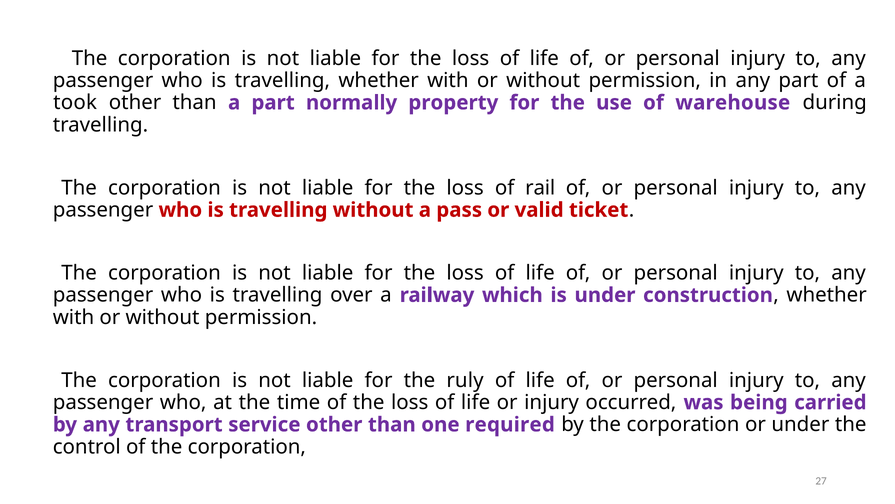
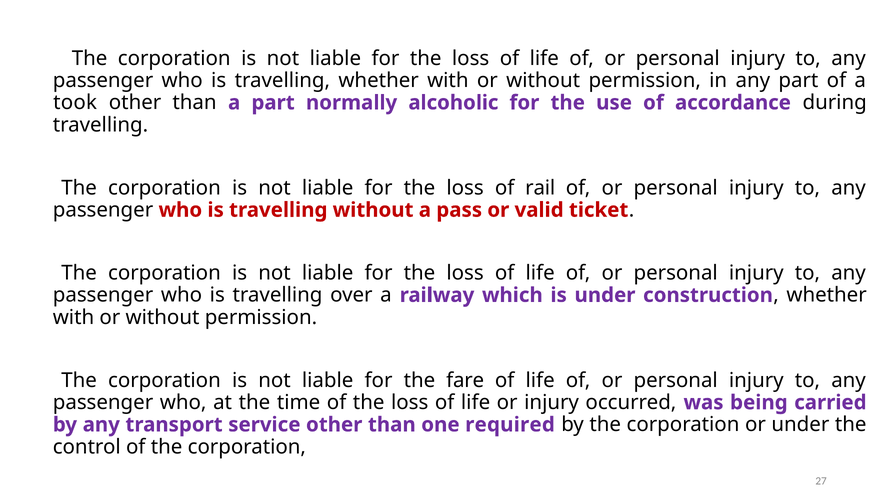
property: property -> alcoholic
warehouse: warehouse -> accordance
ruly: ruly -> fare
